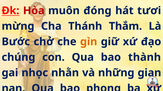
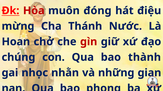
tươi: tươi -> điệu
Thắm: Thắm -> Nước
Bước: Bước -> Hoan
gìn colour: orange -> red
